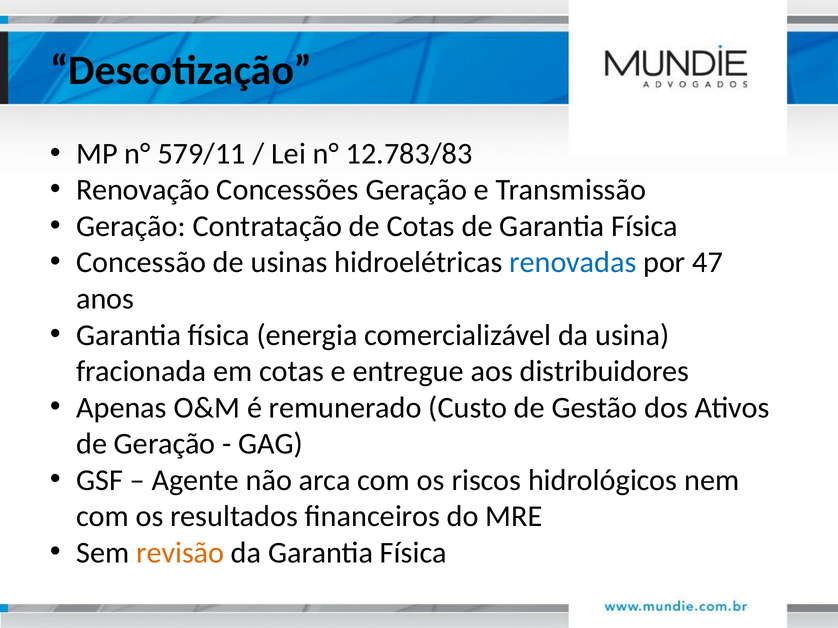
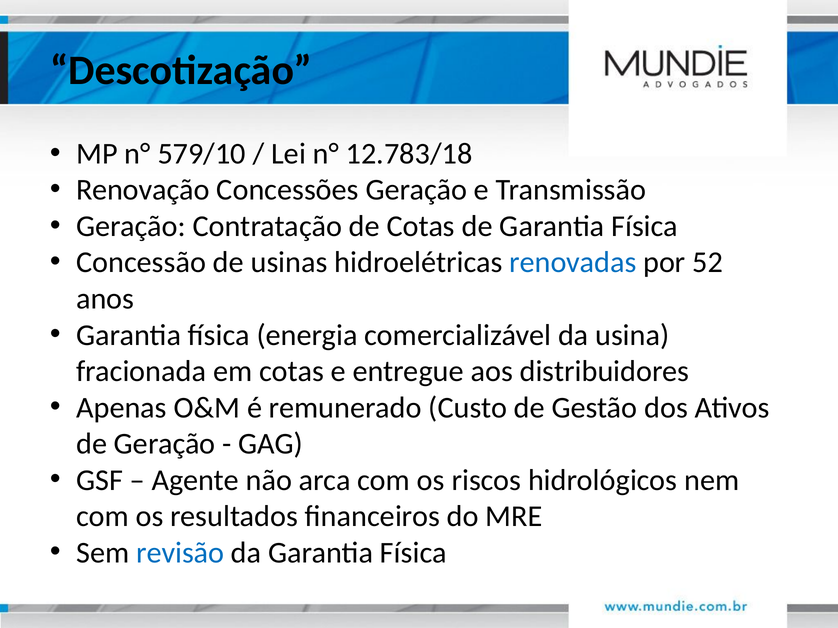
579/11: 579/11 -> 579/10
12.783/83: 12.783/83 -> 12.783/18
47: 47 -> 52
revisão colour: orange -> blue
